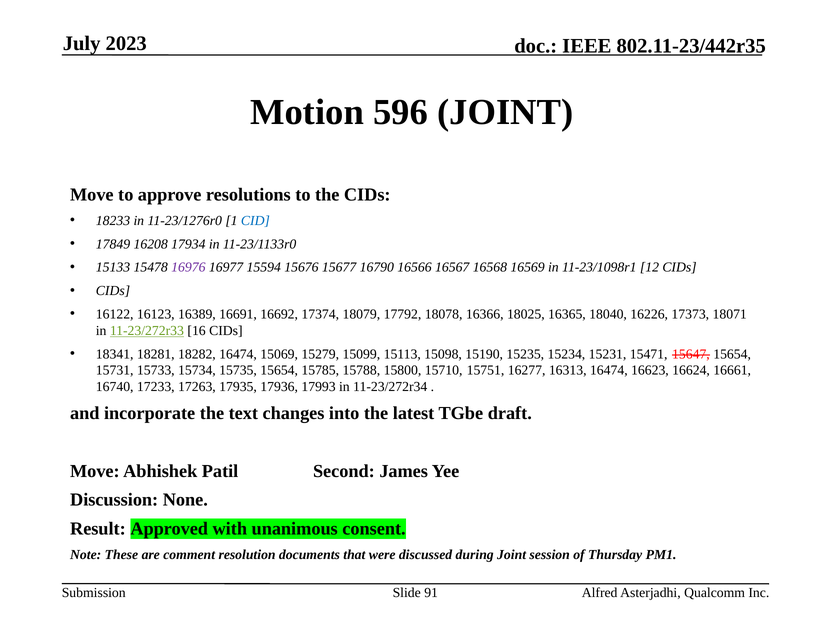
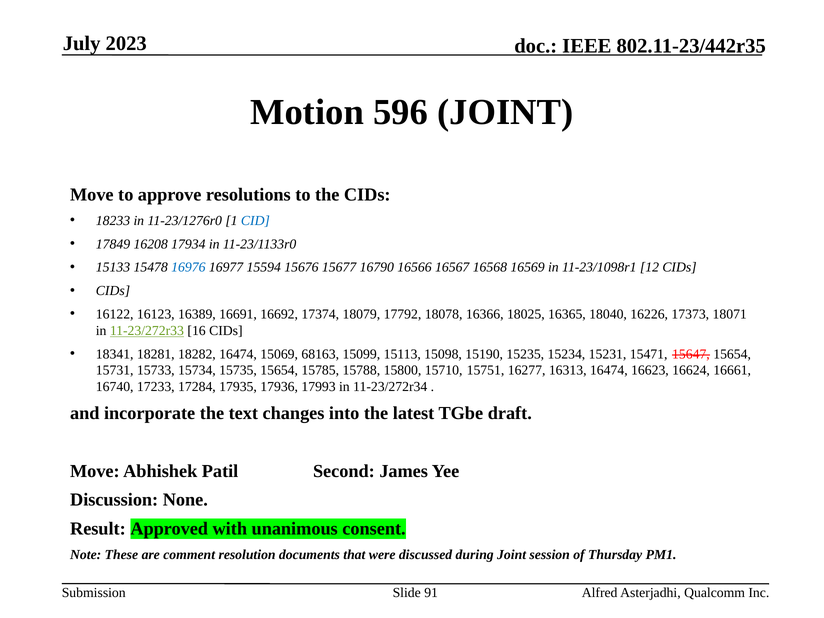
16976 colour: purple -> blue
15279: 15279 -> 68163
17263: 17263 -> 17284
